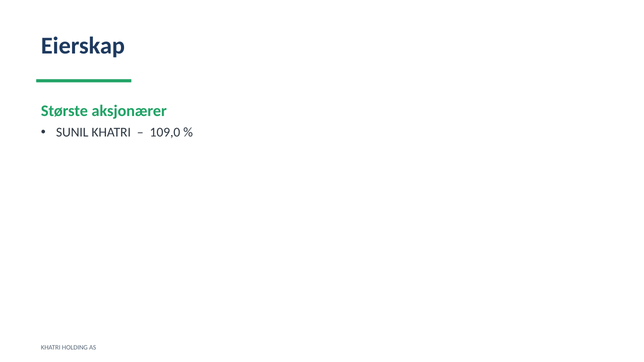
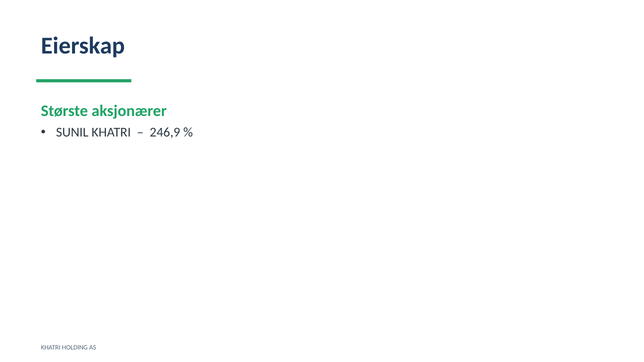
109,0: 109,0 -> 246,9
